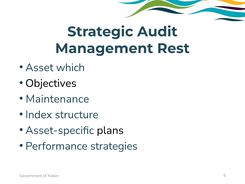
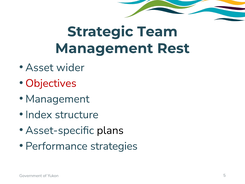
Audit: Audit -> Team
which: which -> wider
Objectives colour: black -> red
Maintenance at (57, 99): Maintenance -> Management
